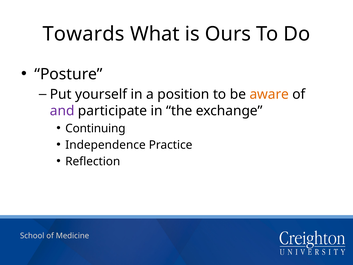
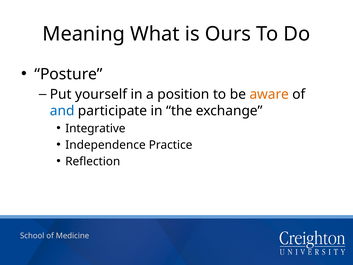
Towards: Towards -> Meaning
and colour: purple -> blue
Continuing: Continuing -> Integrative
